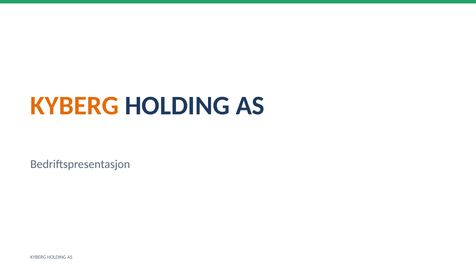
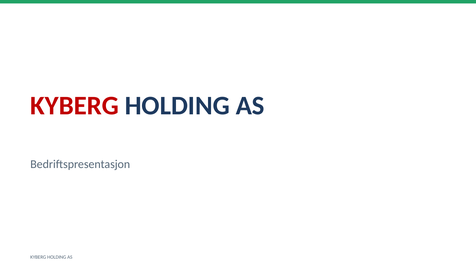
KYBERG at (75, 106) colour: orange -> red
